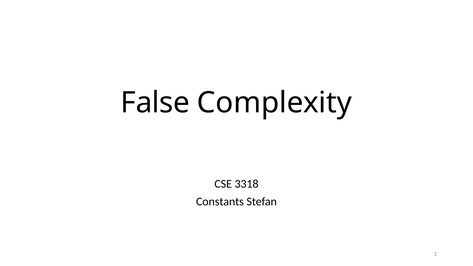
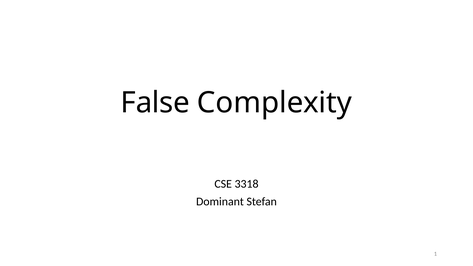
Constants: Constants -> Dominant
